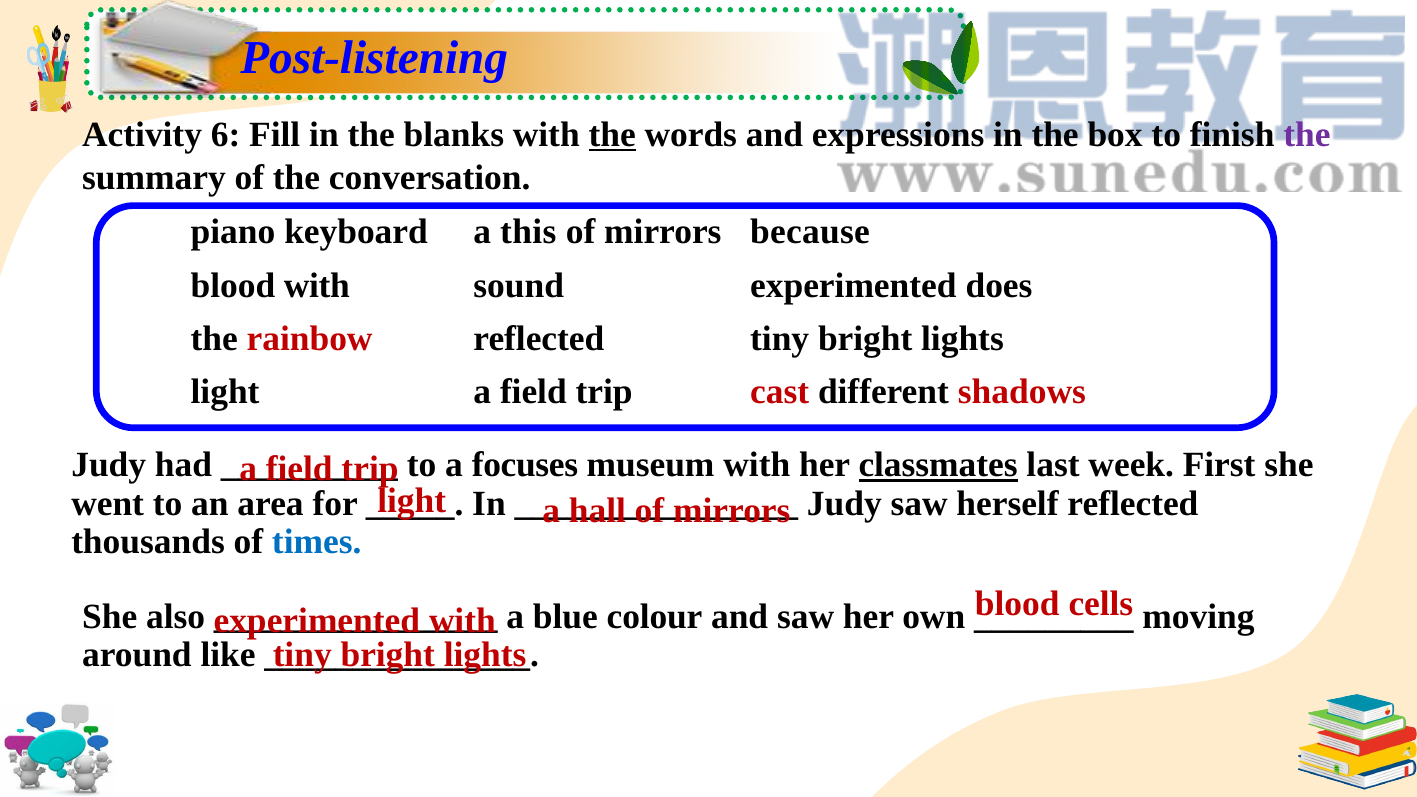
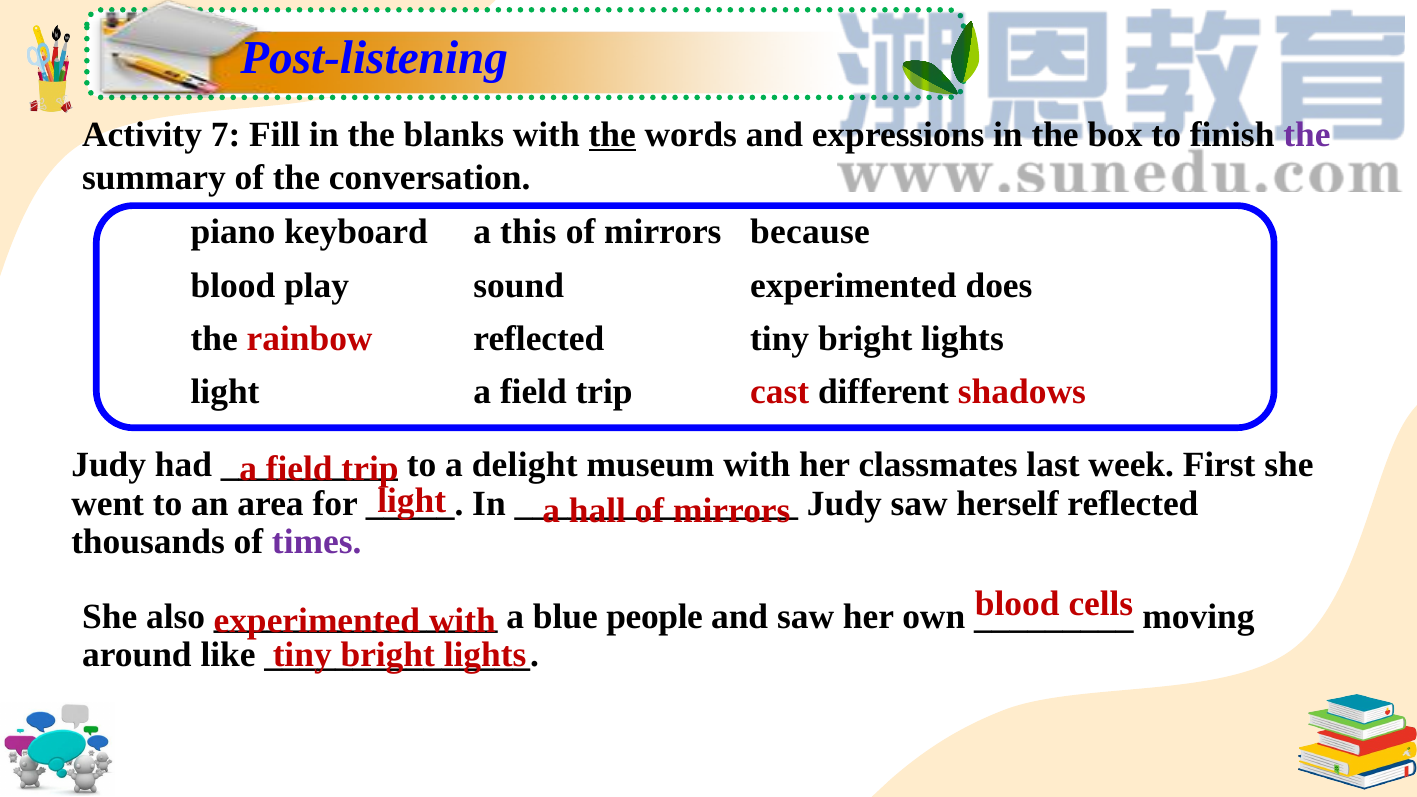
6: 6 -> 7
blood with: with -> play
focuses: focuses -> delight
classmates underline: present -> none
times colour: blue -> purple
colour: colour -> people
